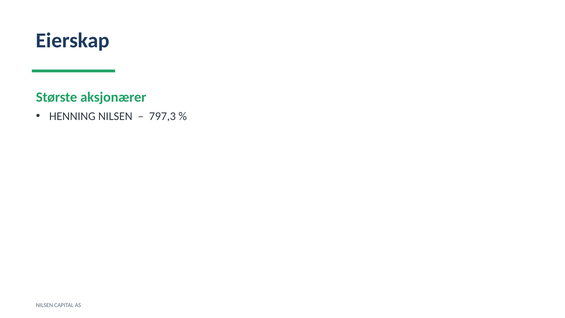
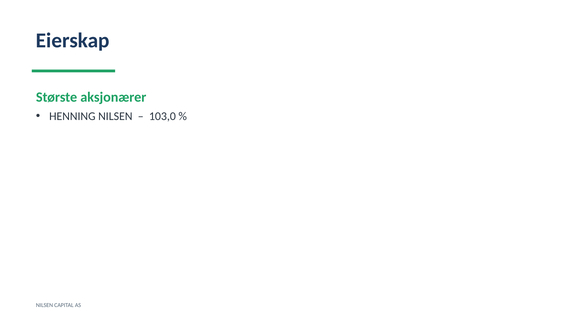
797,3: 797,3 -> 103,0
